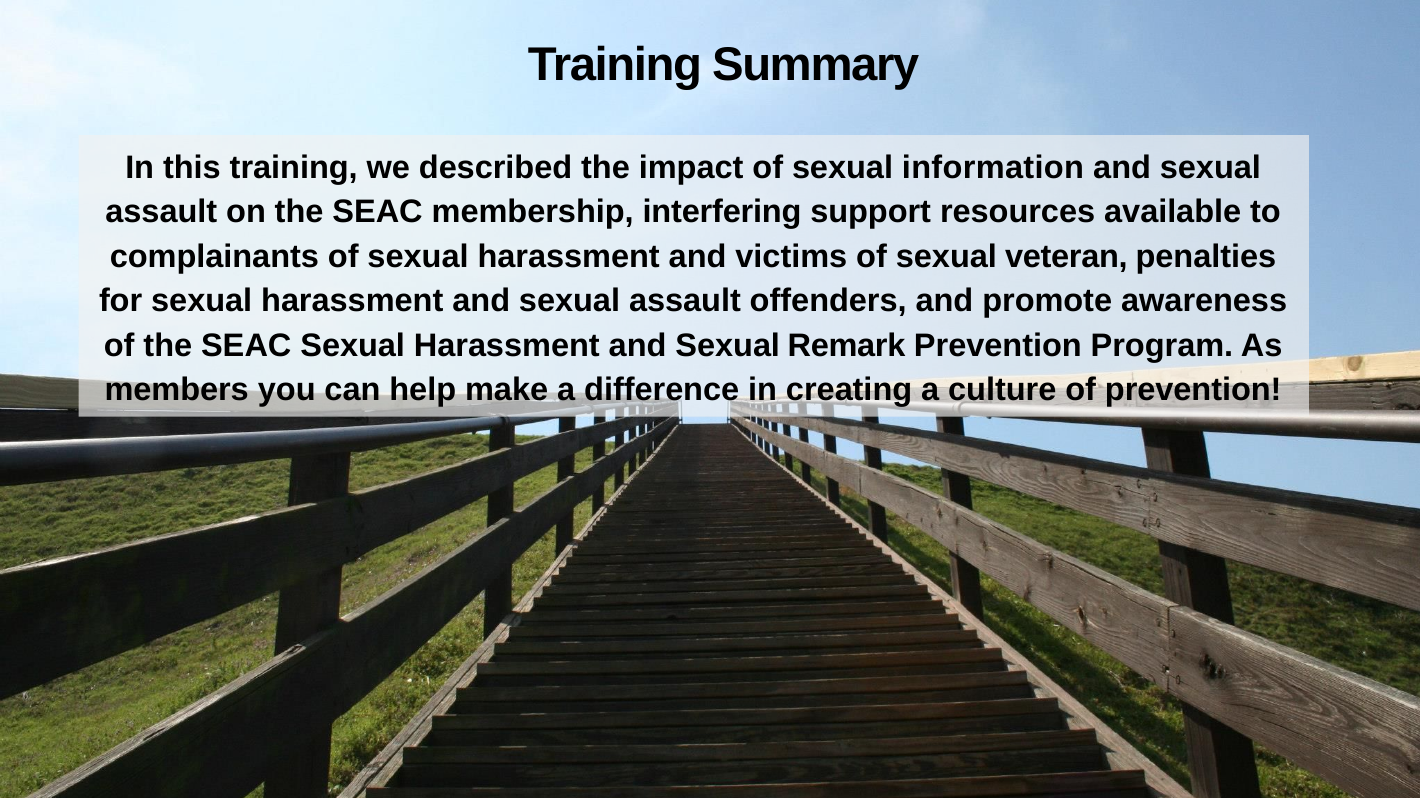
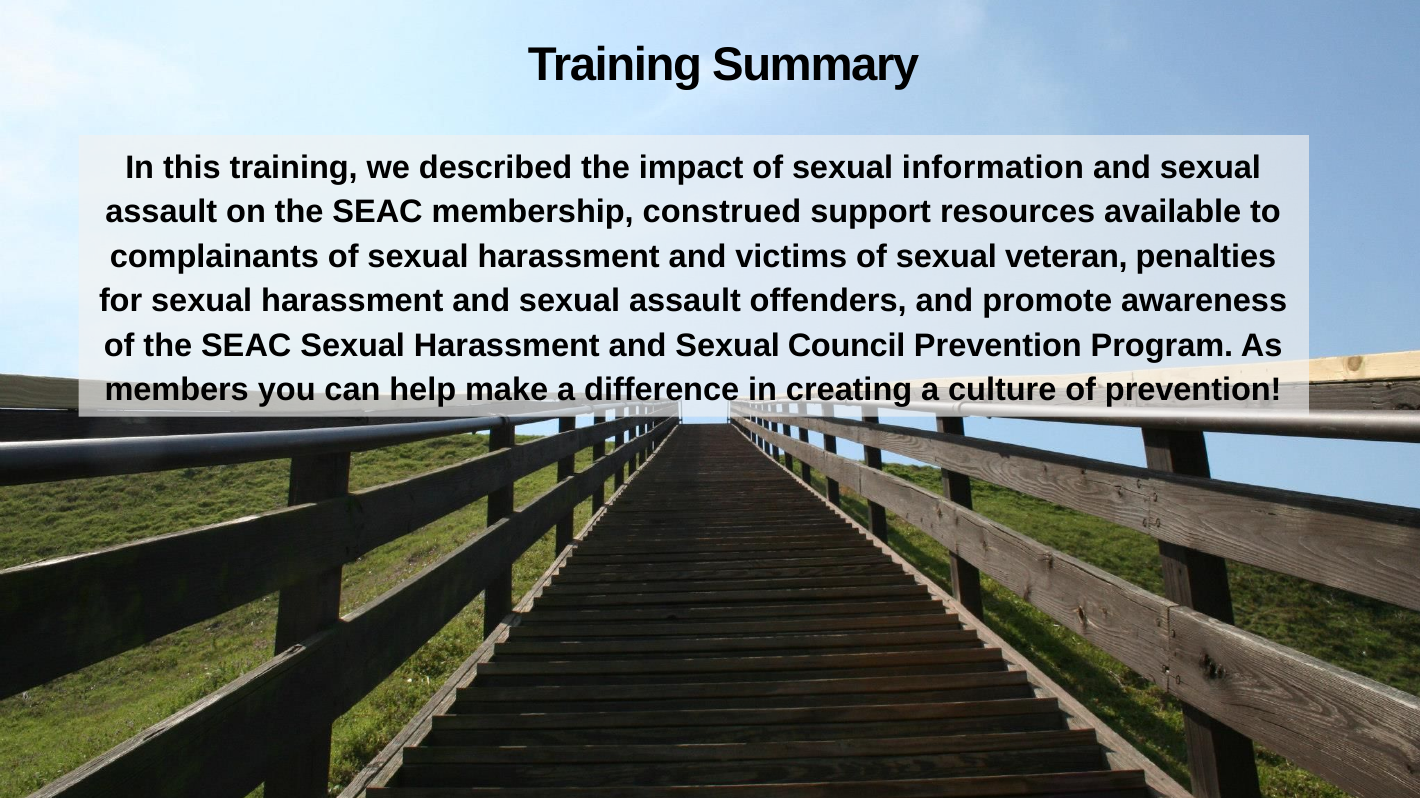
interfering: interfering -> construed
Remark: Remark -> Council
